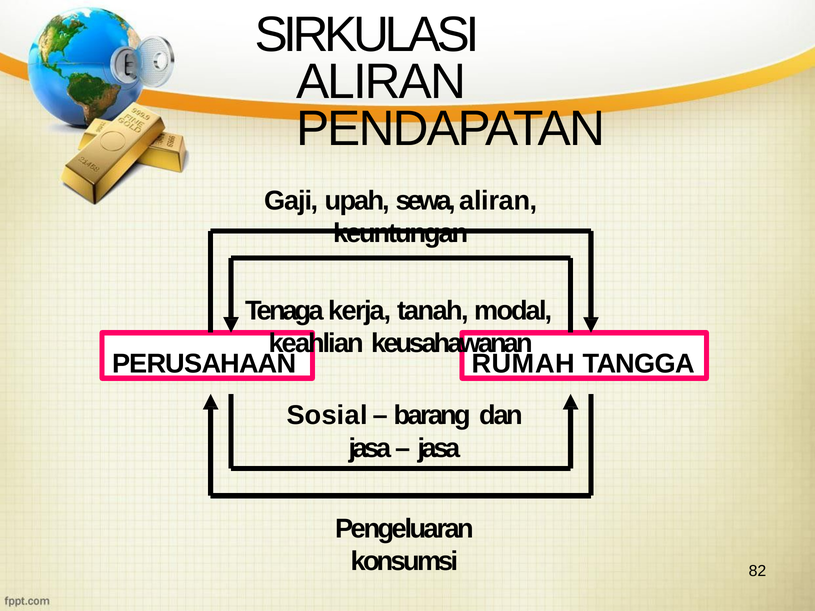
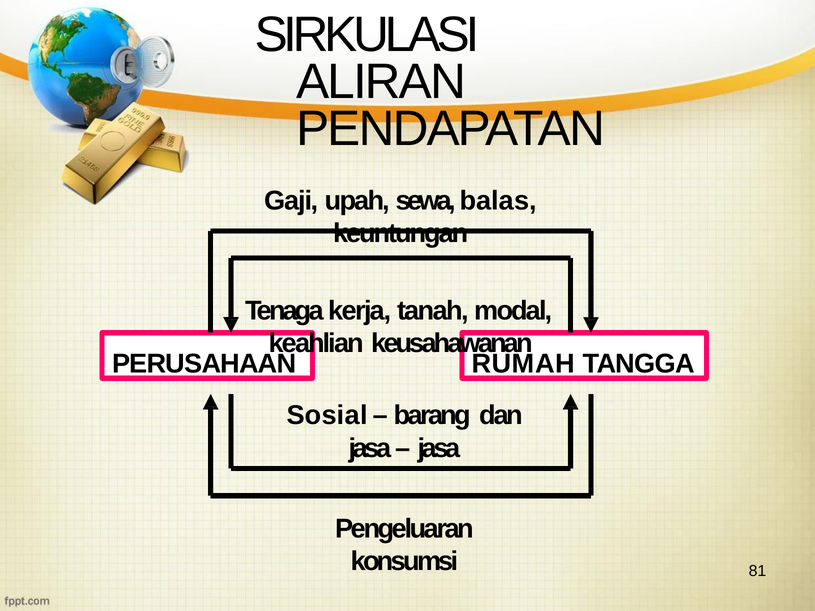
sewa aliran: aliran -> balas
82: 82 -> 81
